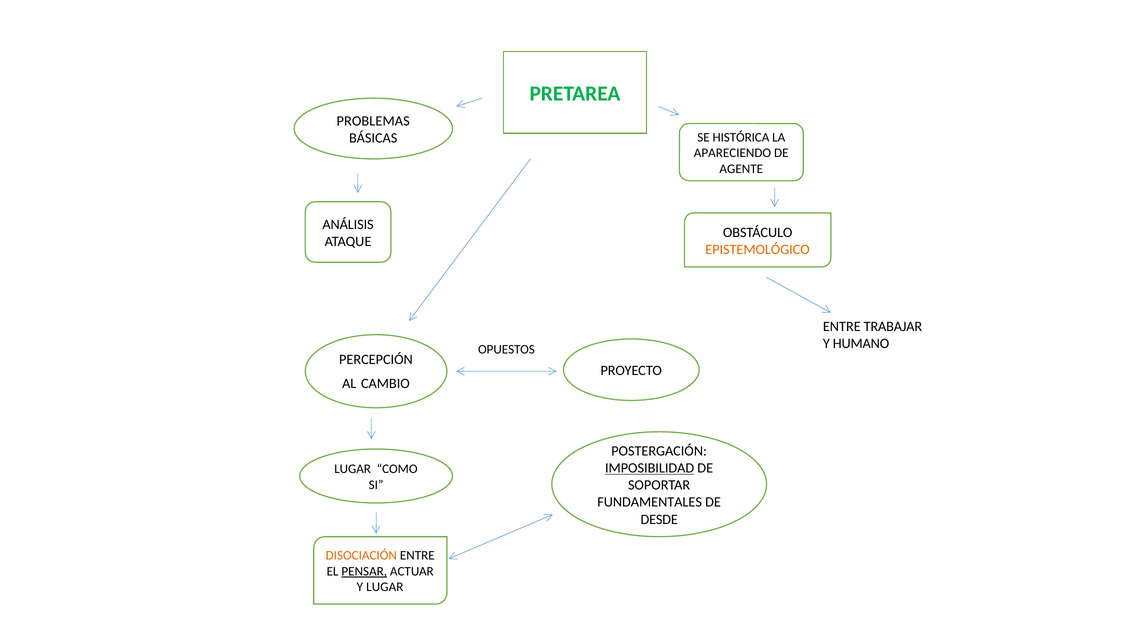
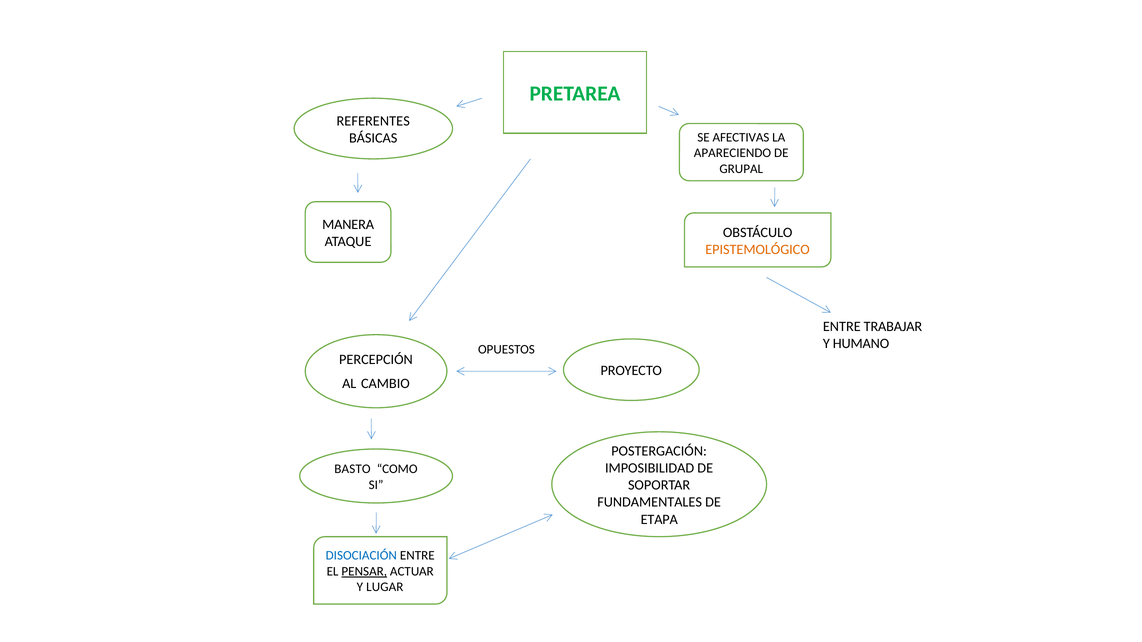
PROBLEMAS: PROBLEMAS -> REFERENTES
HISTÓRICA: HISTÓRICA -> AFECTIVAS
AGENTE: AGENTE -> GRUPAL
ANÁLISIS: ANÁLISIS -> MANERA
IMPOSIBILIDAD underline: present -> none
LUGAR at (353, 469): LUGAR -> BASTO
DESDE: DESDE -> ETAPA
DISOCIACIÓN colour: orange -> blue
